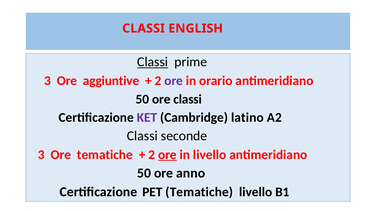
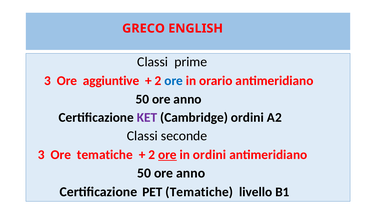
CLASSI at (144, 28): CLASSI -> GRECO
Classi at (153, 62) underline: present -> none
ore at (174, 81) colour: purple -> blue
classi at (188, 99): classi -> anno
Cambridge latino: latino -> ordini
in livello: livello -> ordini
